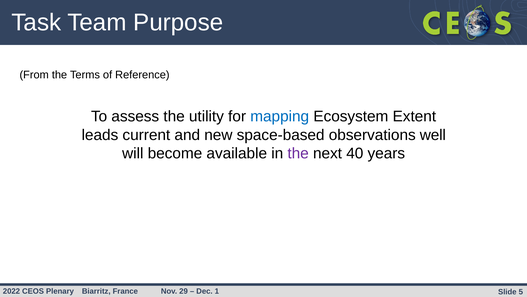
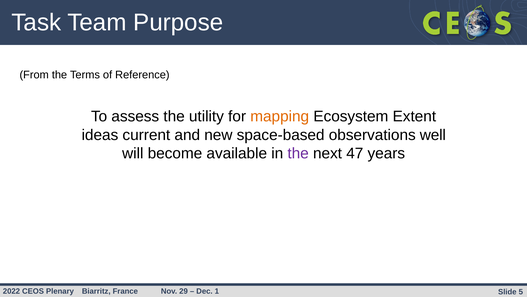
mapping colour: blue -> orange
leads: leads -> ideas
40: 40 -> 47
